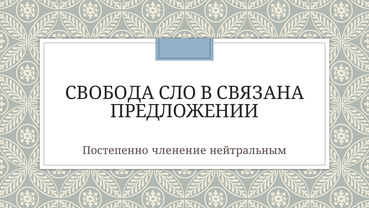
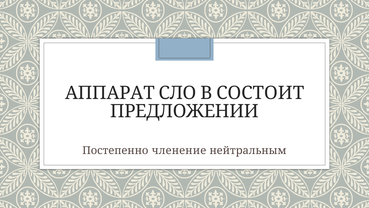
СВОБОДА: СВОБОДА -> АППАРАТ
СВЯЗАНА: СВЯЗАНА -> СОСТОИТ
